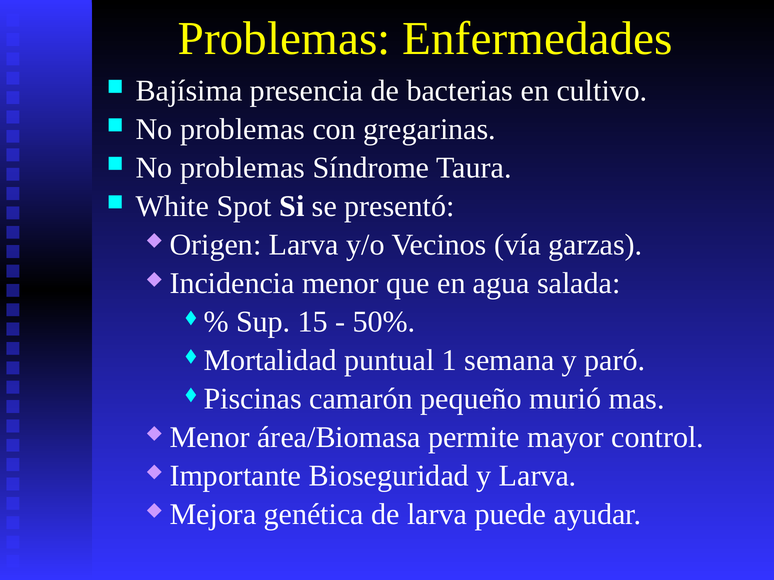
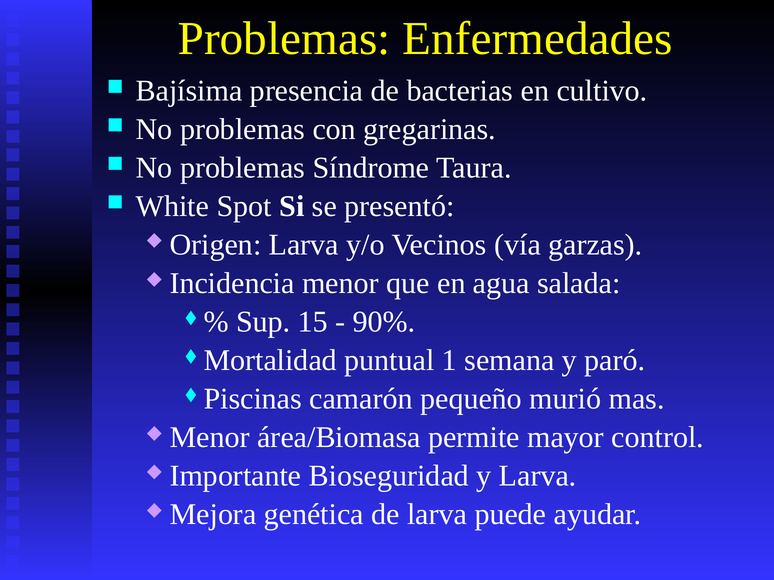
50%: 50% -> 90%
